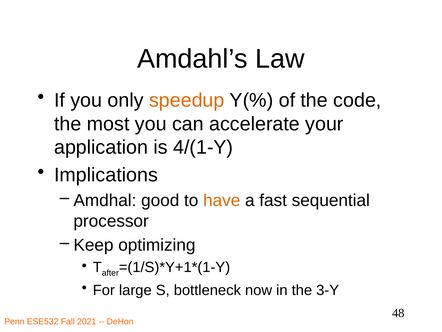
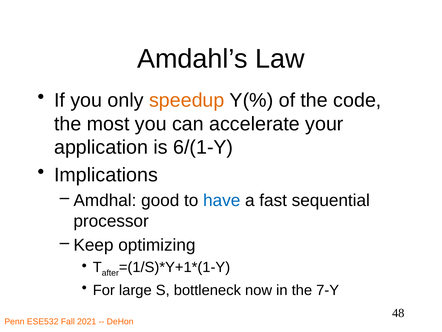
4/(1-Y: 4/(1-Y -> 6/(1-Y
have colour: orange -> blue
3-Y: 3-Y -> 7-Y
